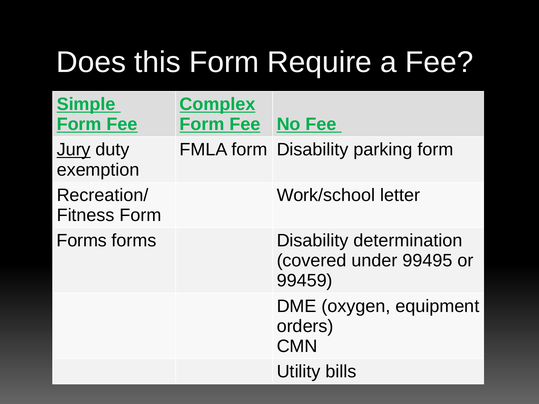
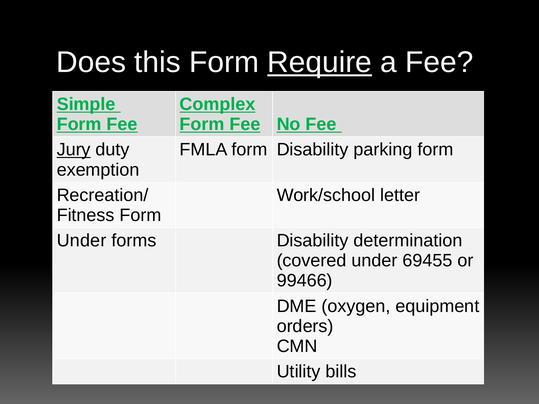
Require underline: none -> present
Forms at (82, 241): Forms -> Under
99495: 99495 -> 69455
99459: 99459 -> 99466
